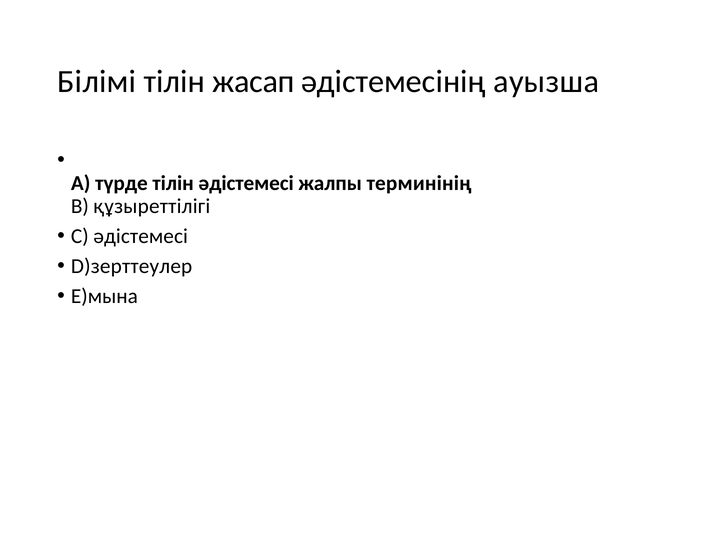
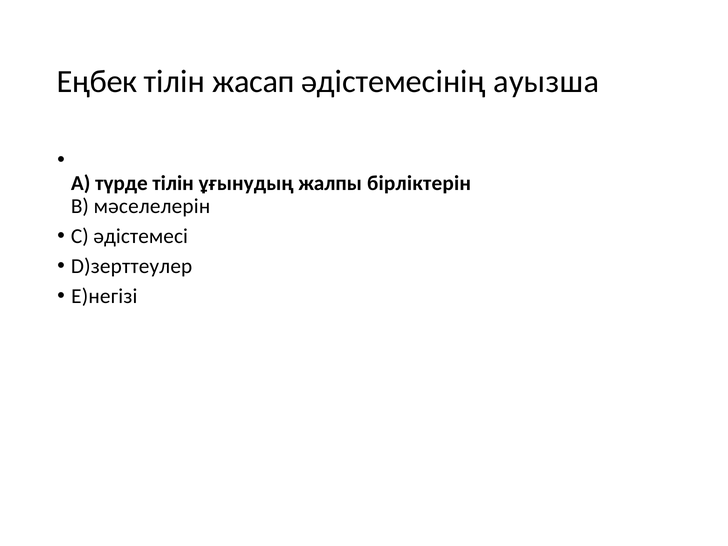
Білімі: Білімі -> Еңбек
тілін әдістемесі: әдістемесі -> ұғынудың
терминінің: терминінің -> бірліктерін
құзыреттілігі: құзыреттілігі -> мәселелерін
Е)мына: Е)мына -> Е)негізі
